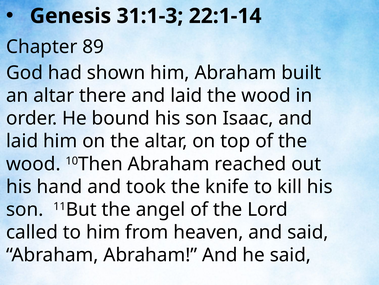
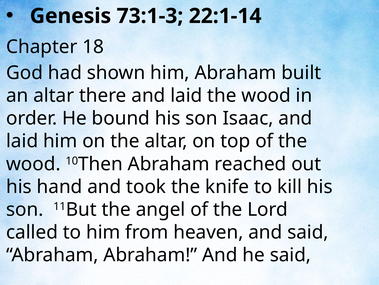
31:1-3: 31:1-3 -> 73:1-3
89: 89 -> 18
